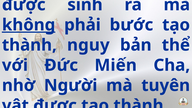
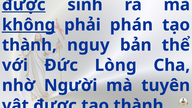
được at (24, 5) underline: none -> present
bước: bước -> phán
Miến: Miến -> Lòng
